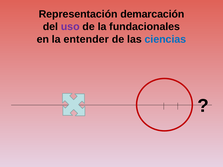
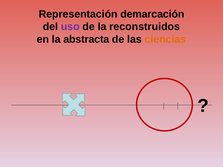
fundacionales: fundacionales -> reconstruidos
entender: entender -> abstracta
ciencias colour: blue -> orange
